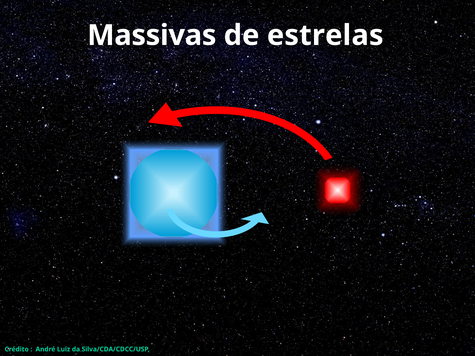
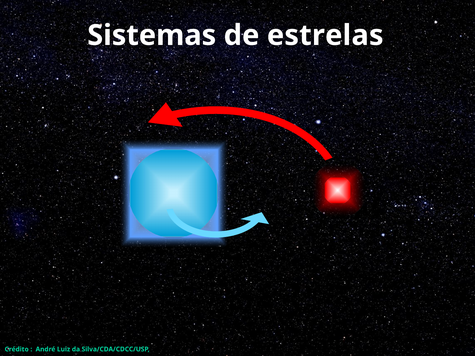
Massivas: Massivas -> Sistemas
